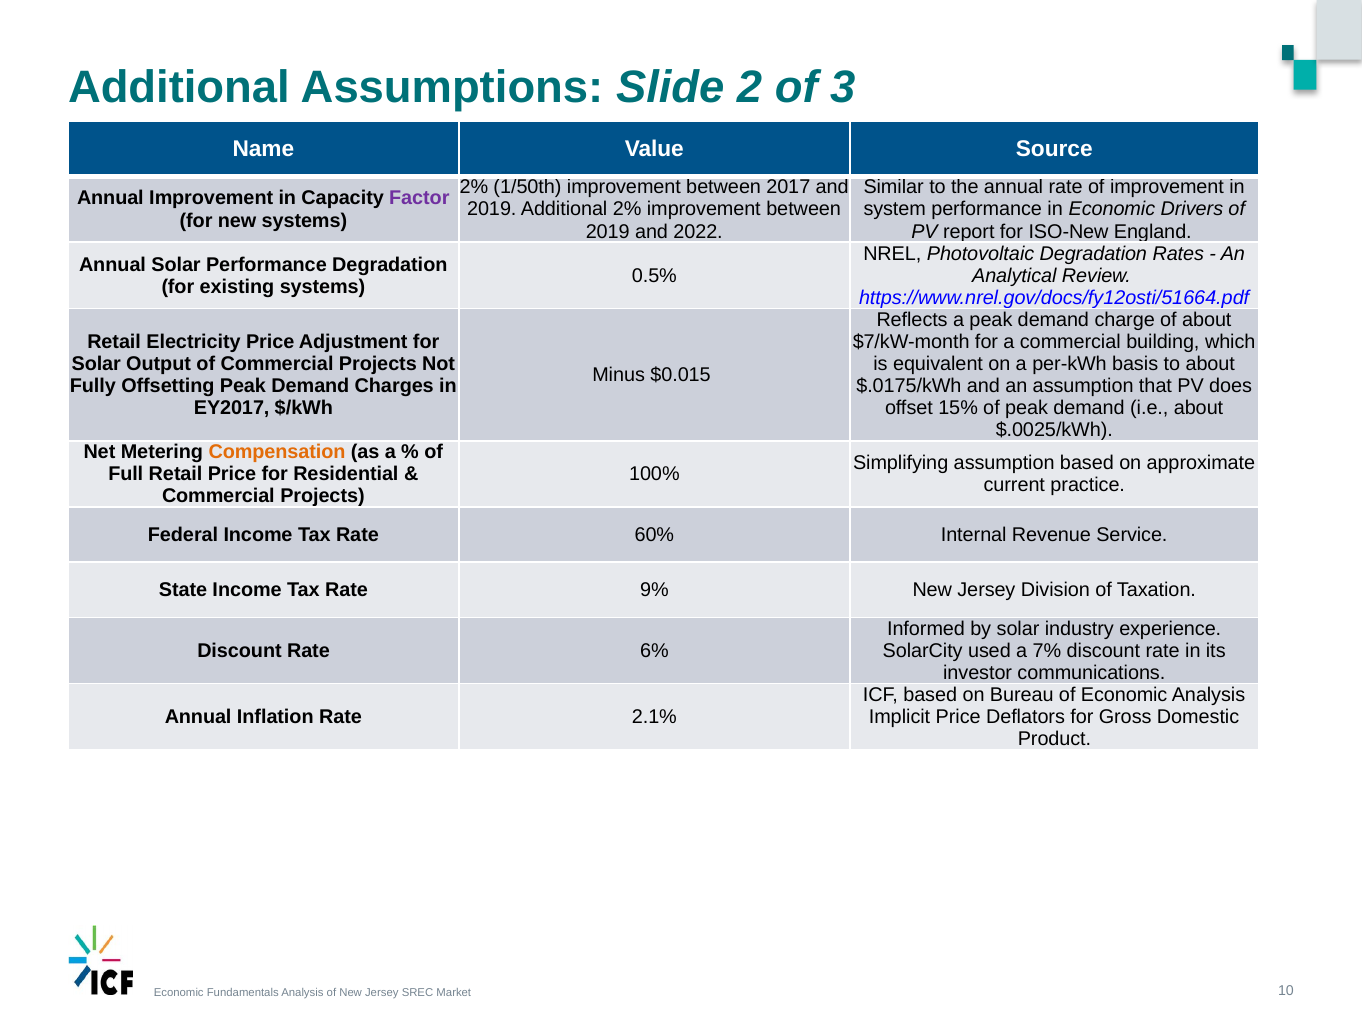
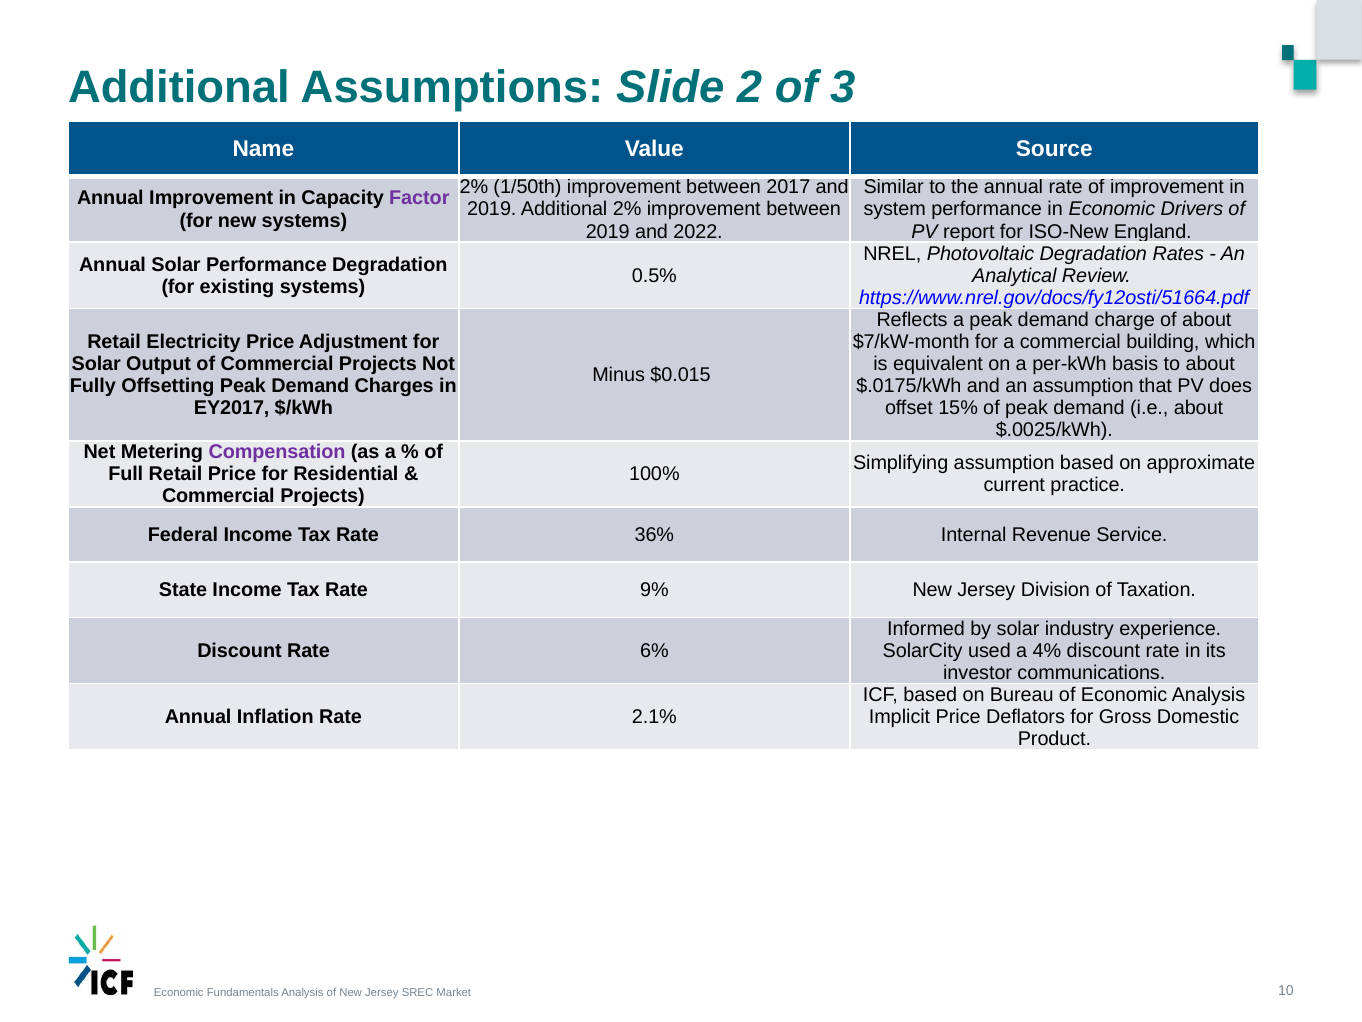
Compensation colour: orange -> purple
60%: 60% -> 36%
7%: 7% -> 4%
